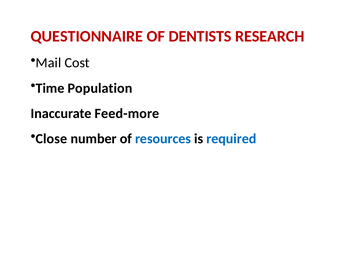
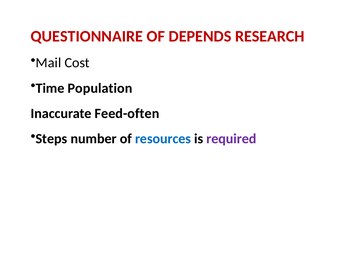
DENTISTS: DENTISTS -> DEPENDS
Feed-more: Feed-more -> Feed-often
Close: Close -> Steps
required colour: blue -> purple
